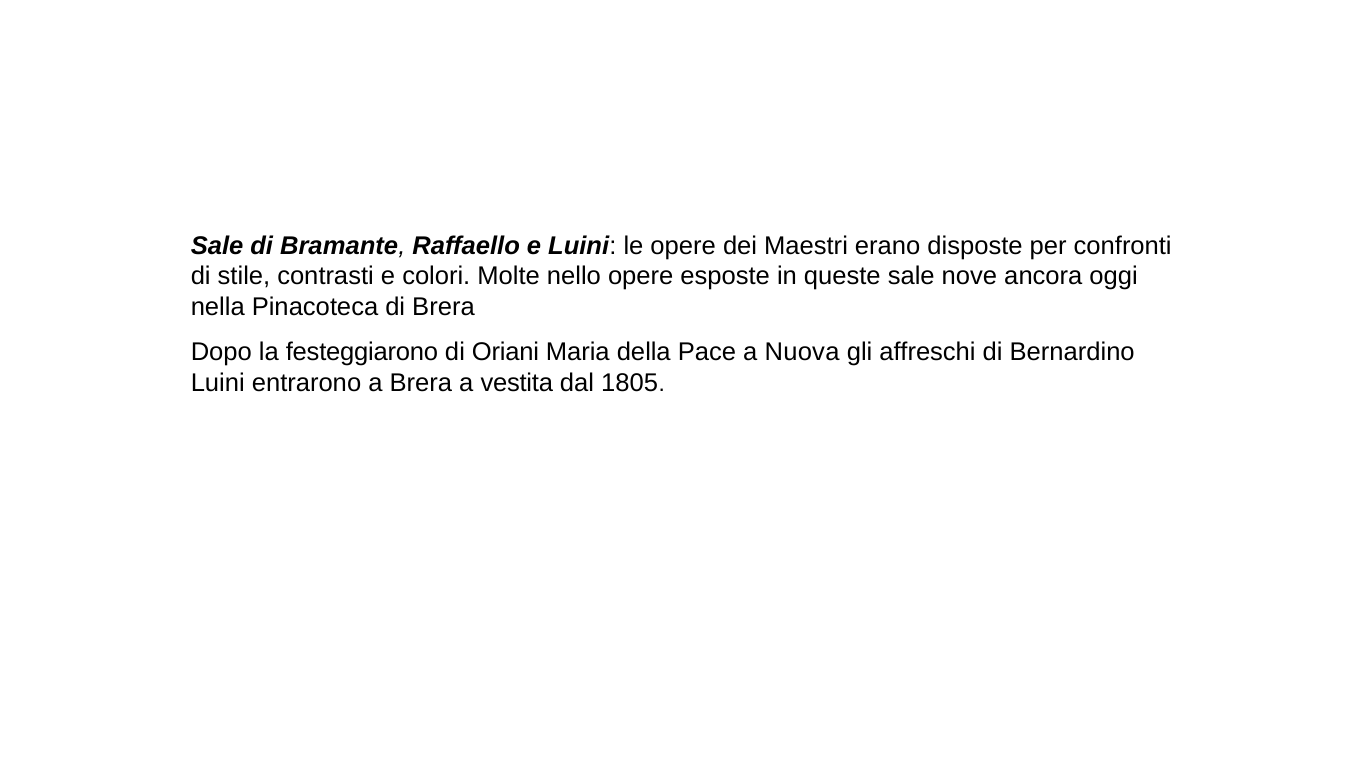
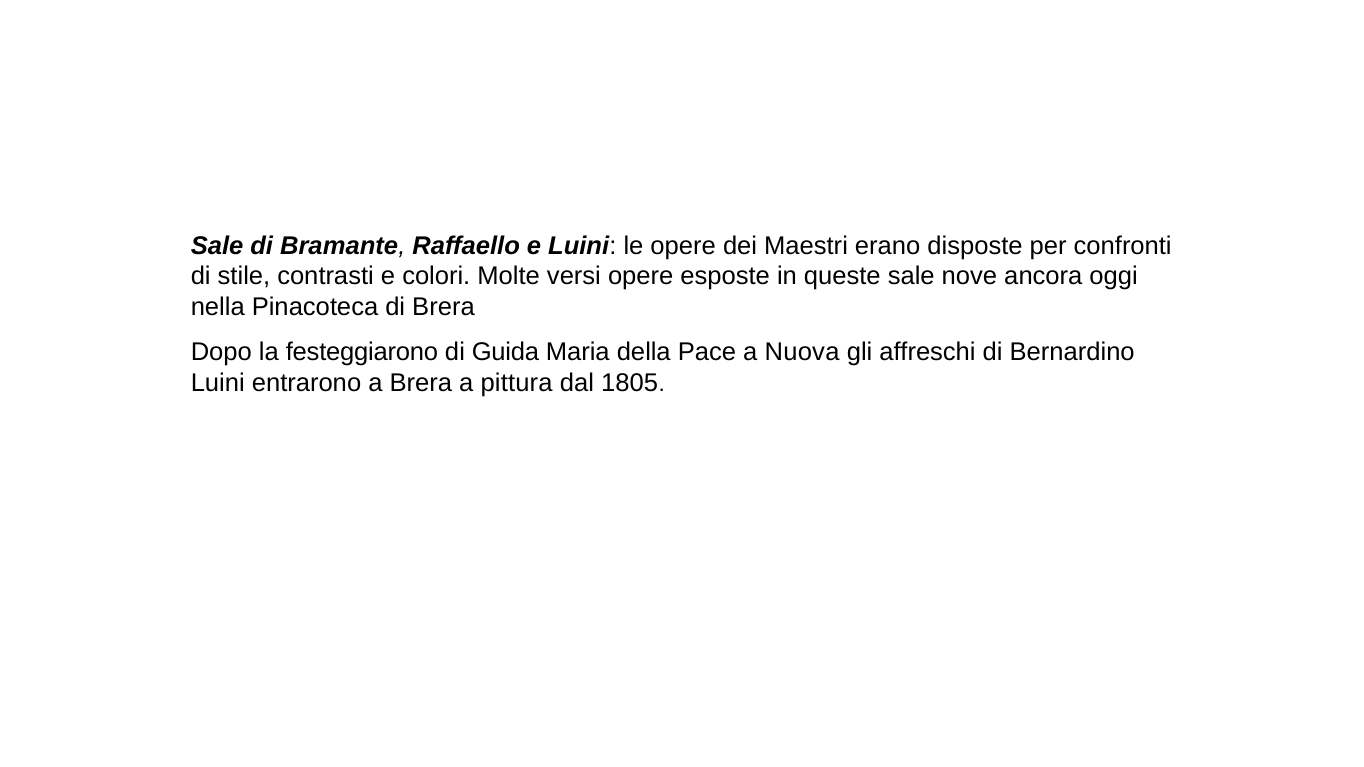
nello: nello -> versi
Oriani: Oriani -> Guida
vestita: vestita -> pittura
